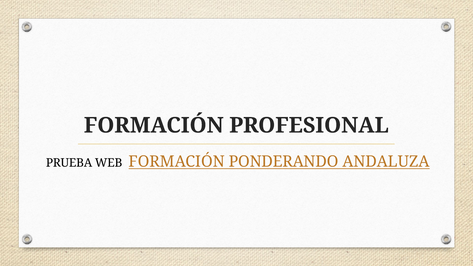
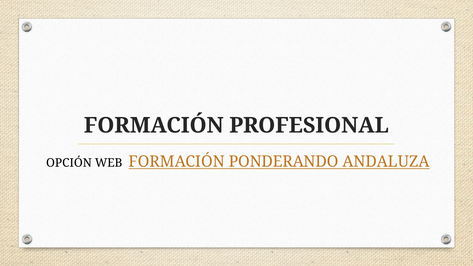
PRUEBA: PRUEBA -> OPCIÓN
